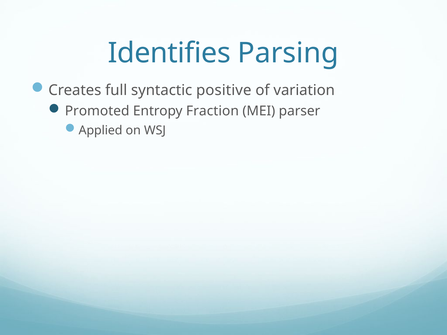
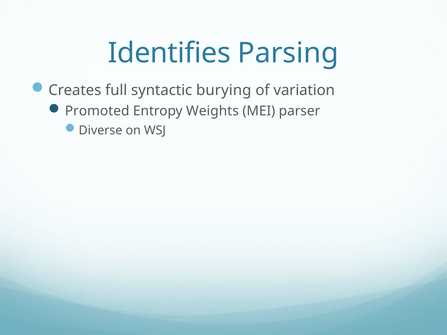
positive: positive -> burying
Fraction: Fraction -> Weights
Applied: Applied -> Diverse
